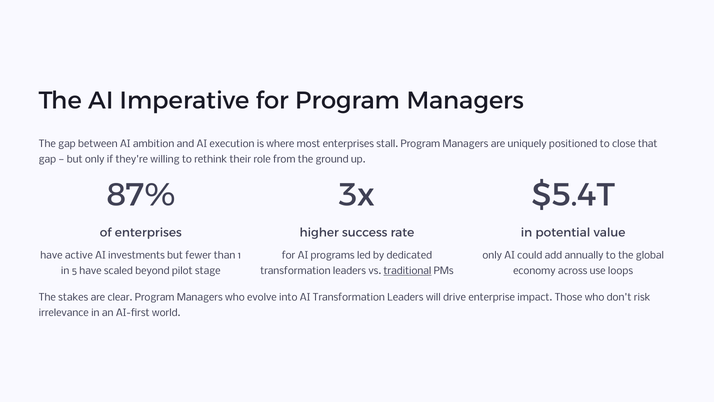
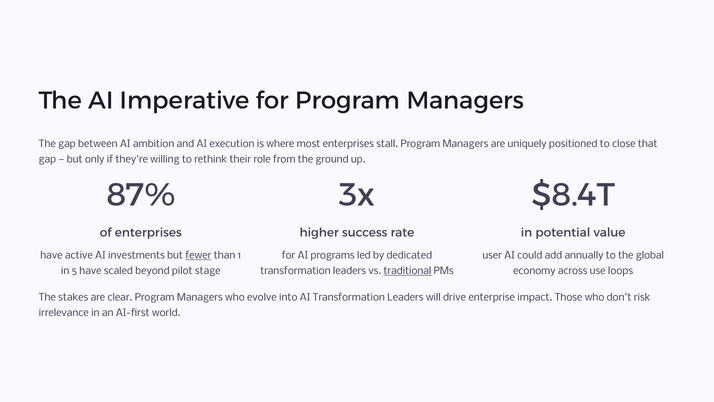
$5.4T: $5.4T -> $8.4T
fewer underline: none -> present
only at (492, 255): only -> user
